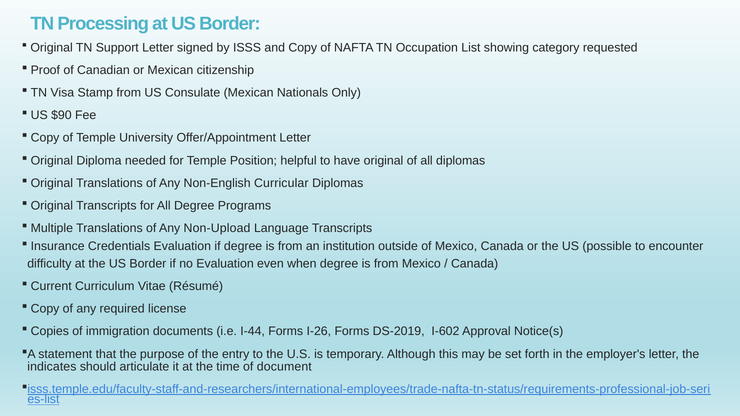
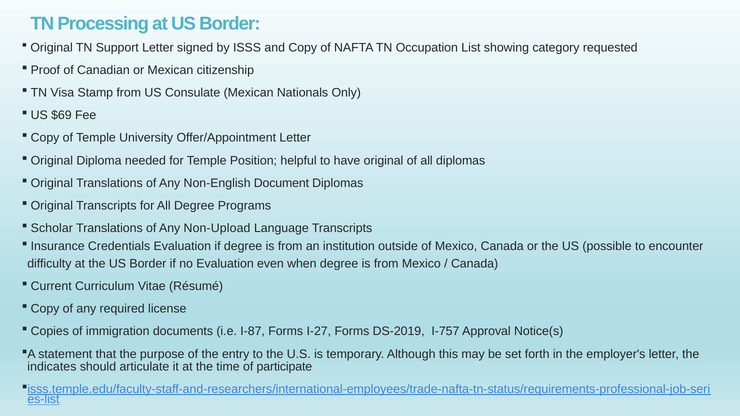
$90: $90 -> $69
Curricular: Curricular -> Document
Multiple: Multiple -> Scholar
I-44: I-44 -> I-87
I-26: I-26 -> I-27
I-602: I-602 -> I-757
document: document -> participate
